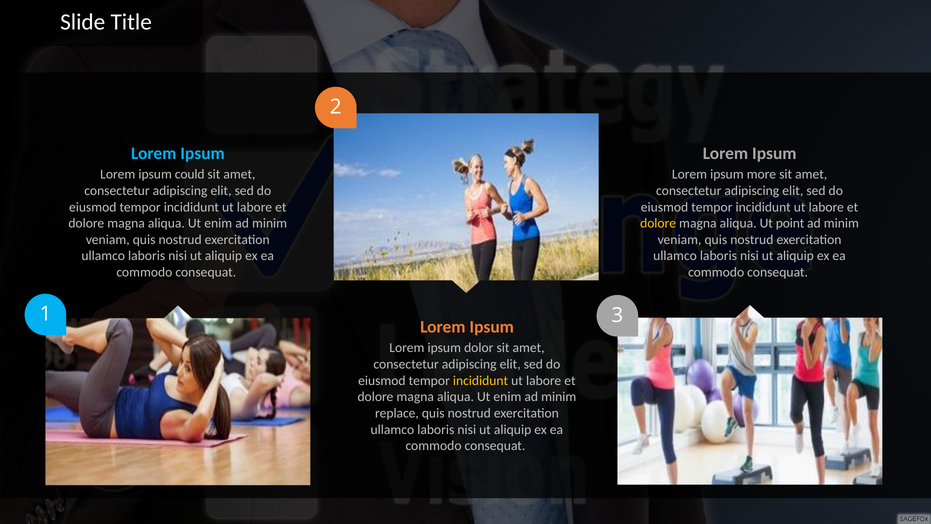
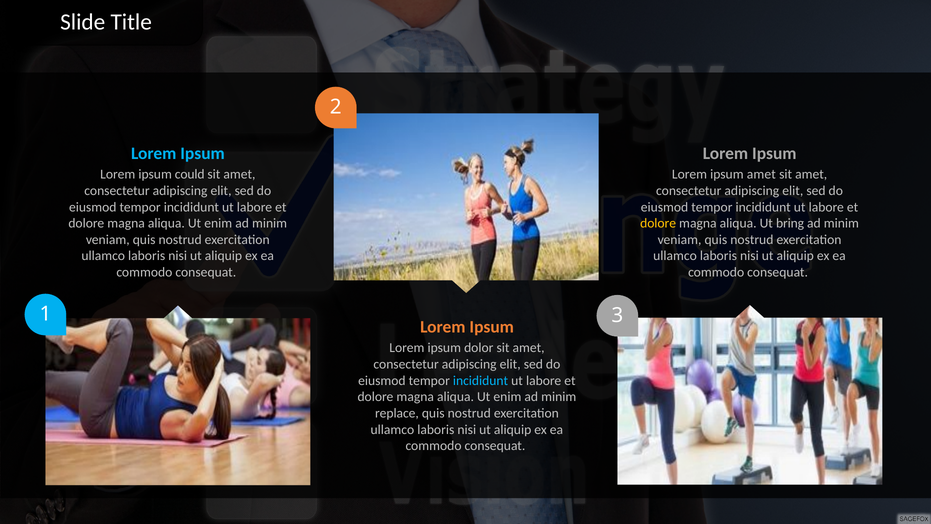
ipsum more: more -> amet
point: point -> bring
incididunt at (481, 380) colour: yellow -> light blue
